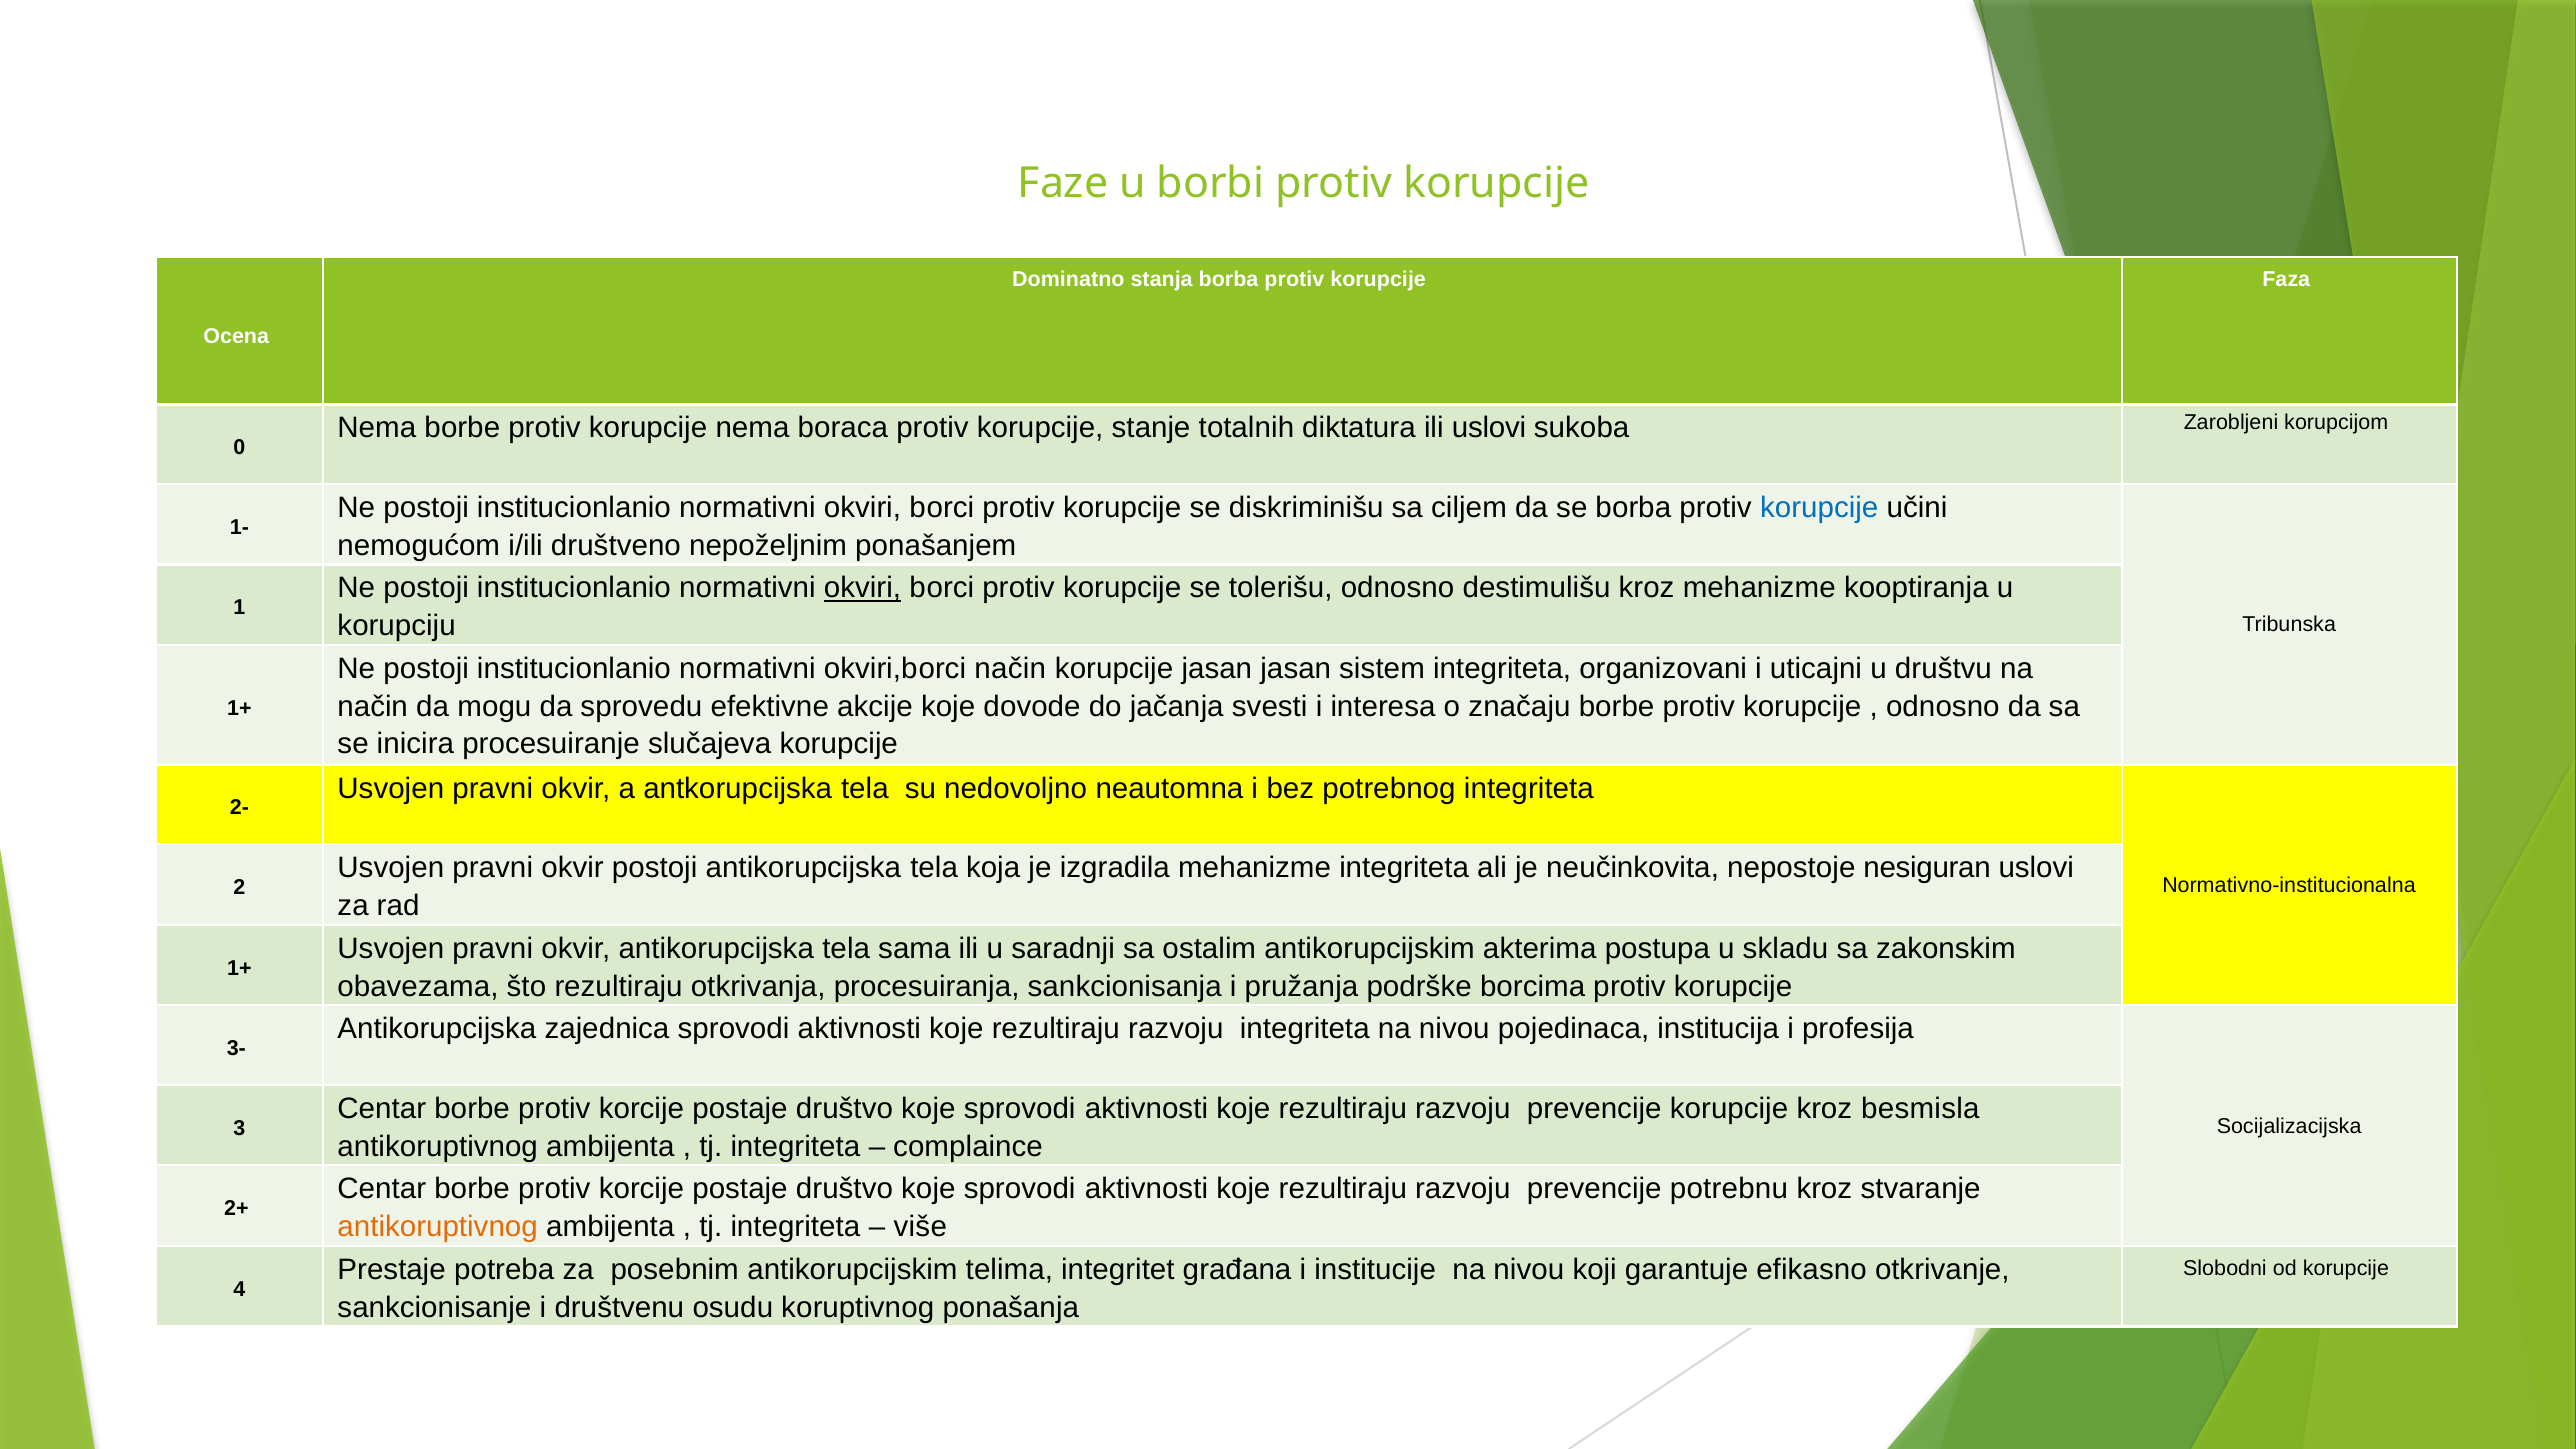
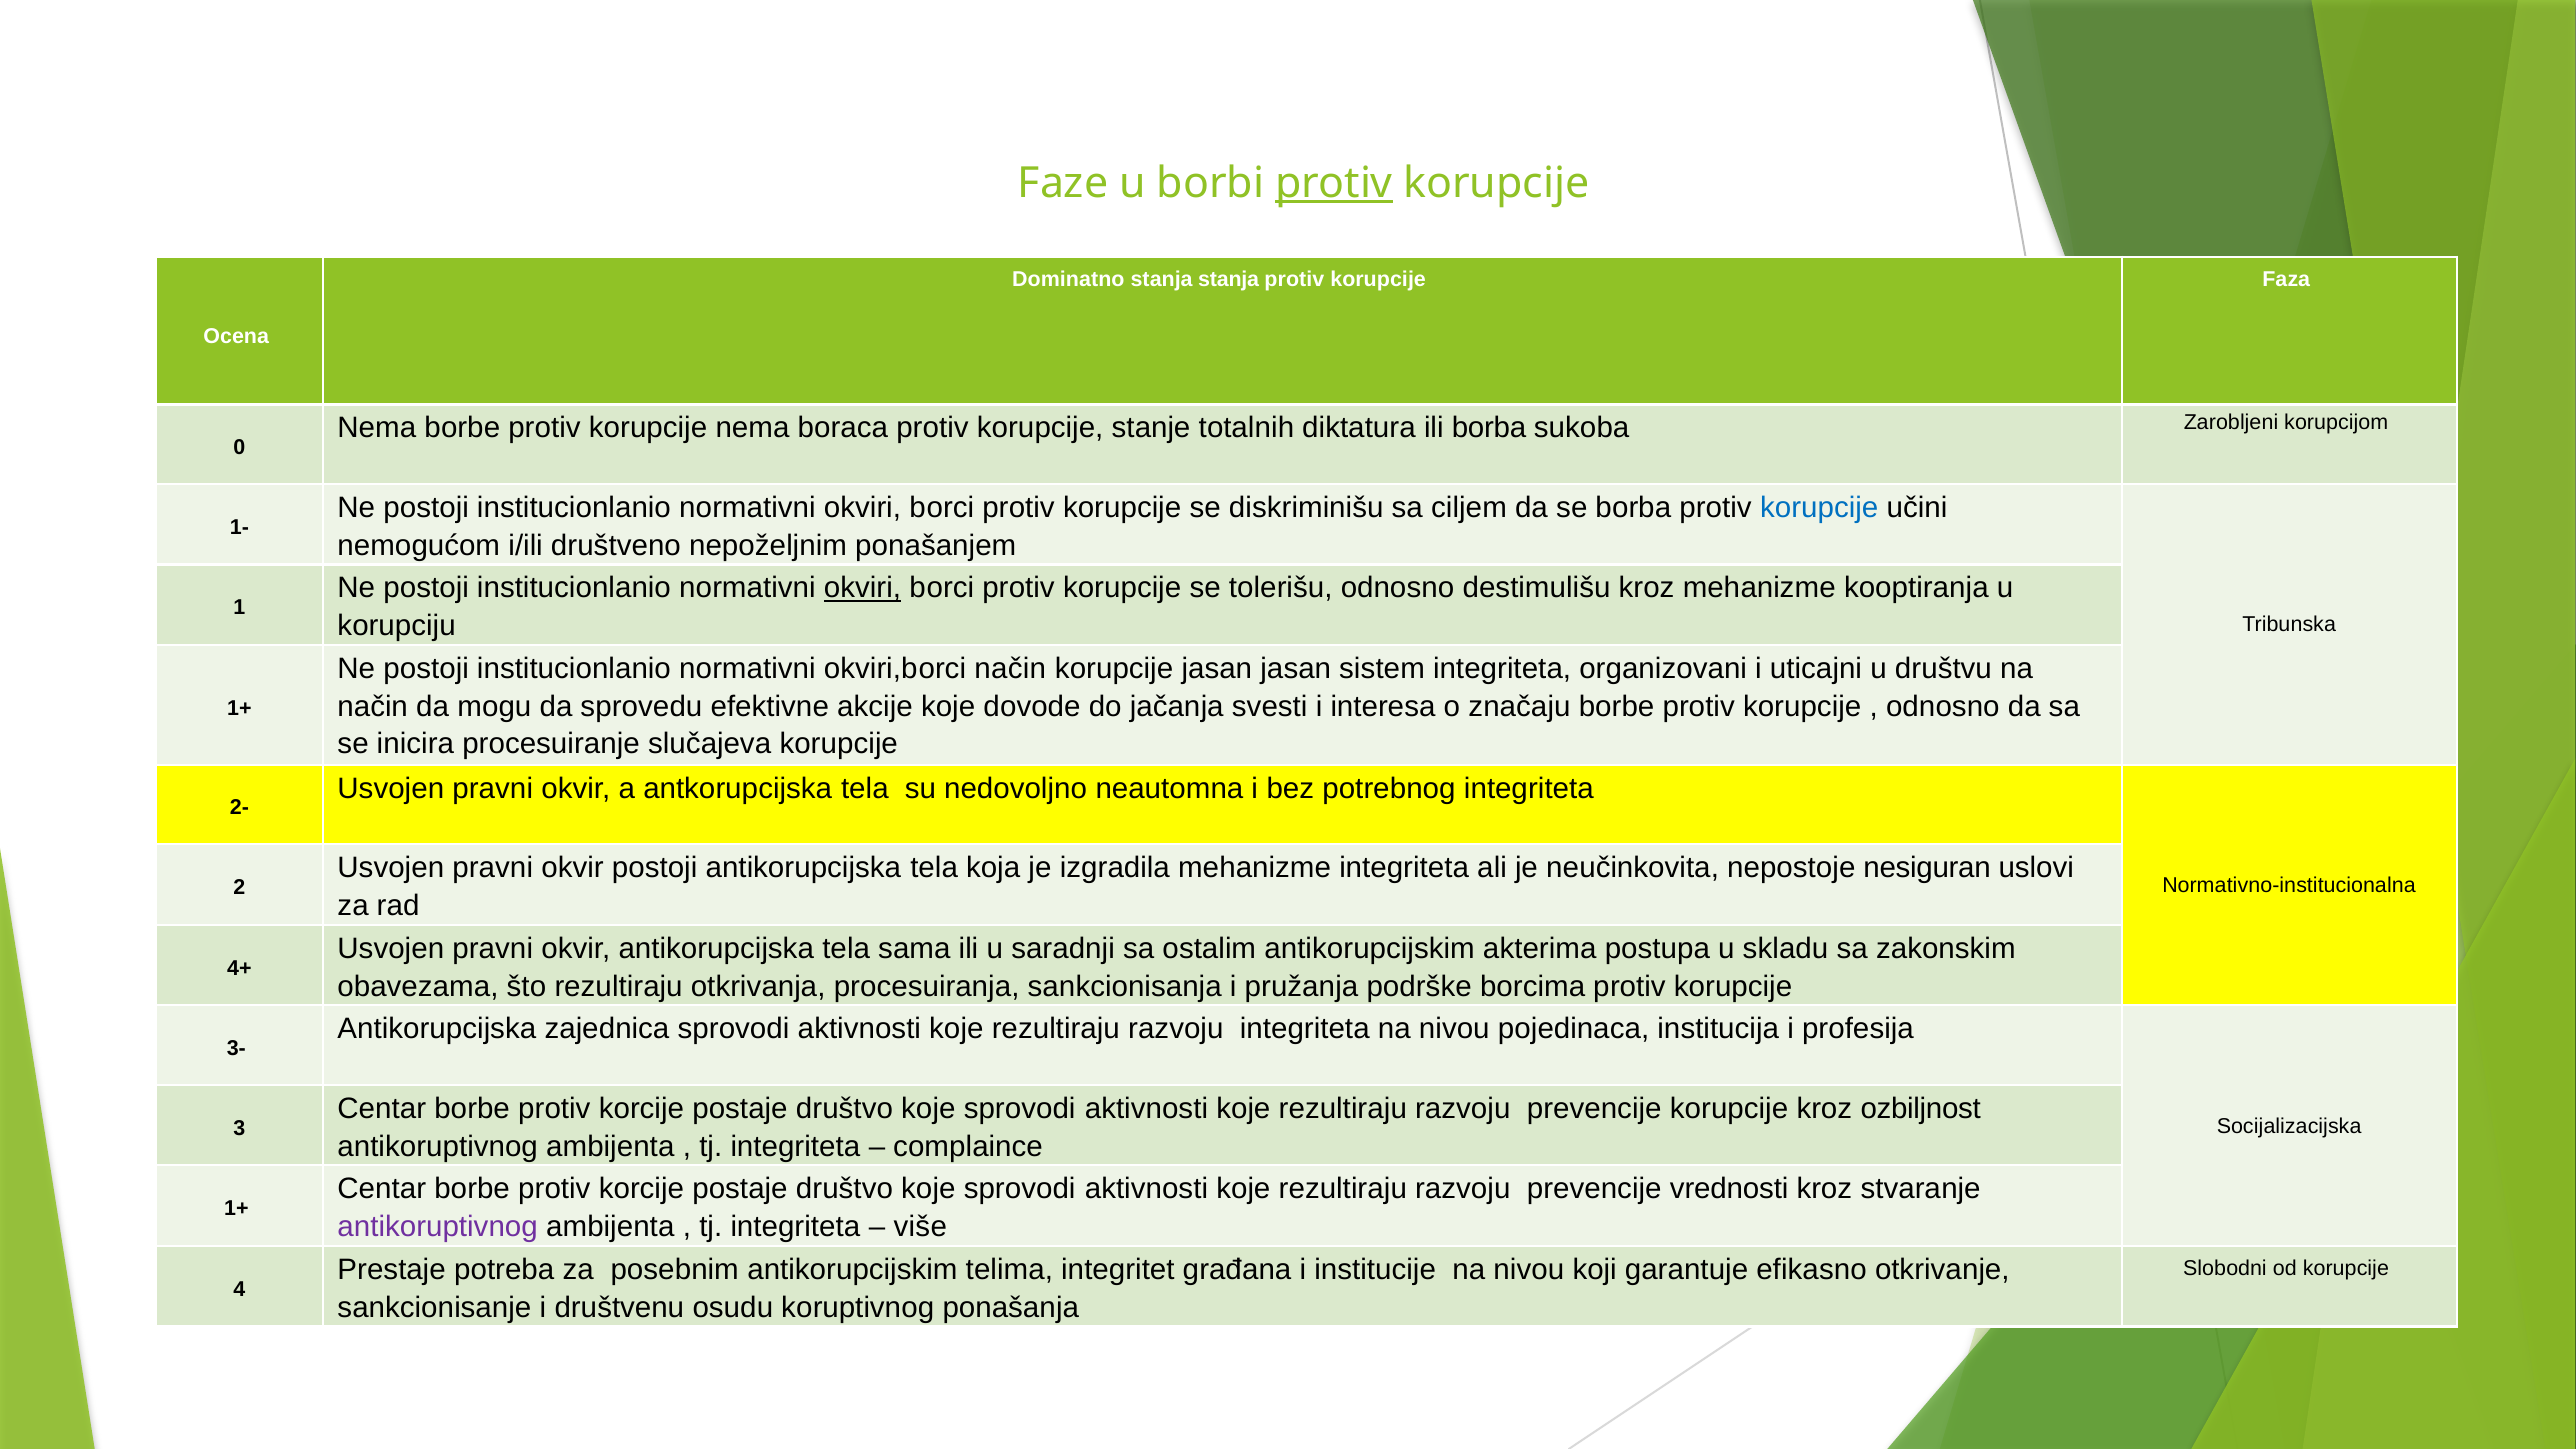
protiv at (1334, 183) underline: none -> present
stanja borba: borba -> stanja
ili uslovi: uslovi -> borba
1+ at (239, 968): 1+ -> 4+
besmisla: besmisla -> ozbiljnost
potrebnu: potrebnu -> vrednosti
2+ at (236, 1209): 2+ -> 1+
antikoruptivnog at (438, 1227) colour: orange -> purple
